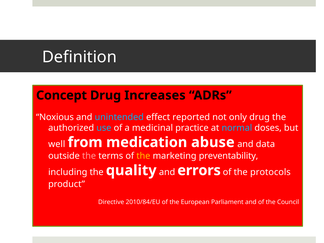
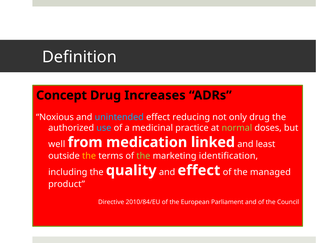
reported: reported -> reducing
normal colour: light blue -> light green
abuse: abuse -> linked
data: data -> least
the at (89, 156) colour: pink -> yellow
the at (143, 156) colour: yellow -> light green
preventability: preventability -> identification
and errors: errors -> effect
protocols: protocols -> managed
